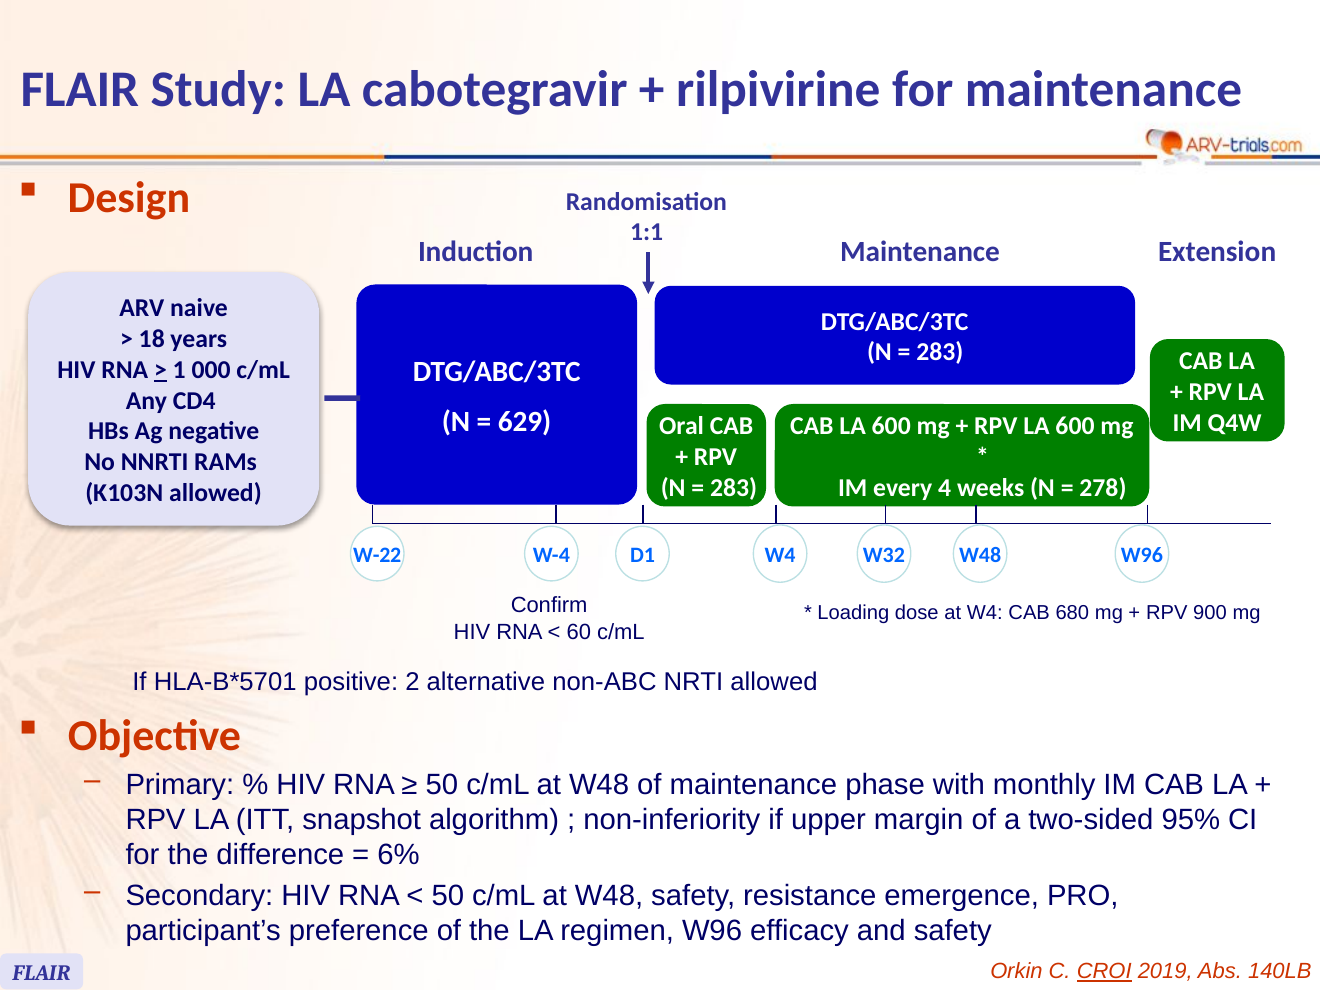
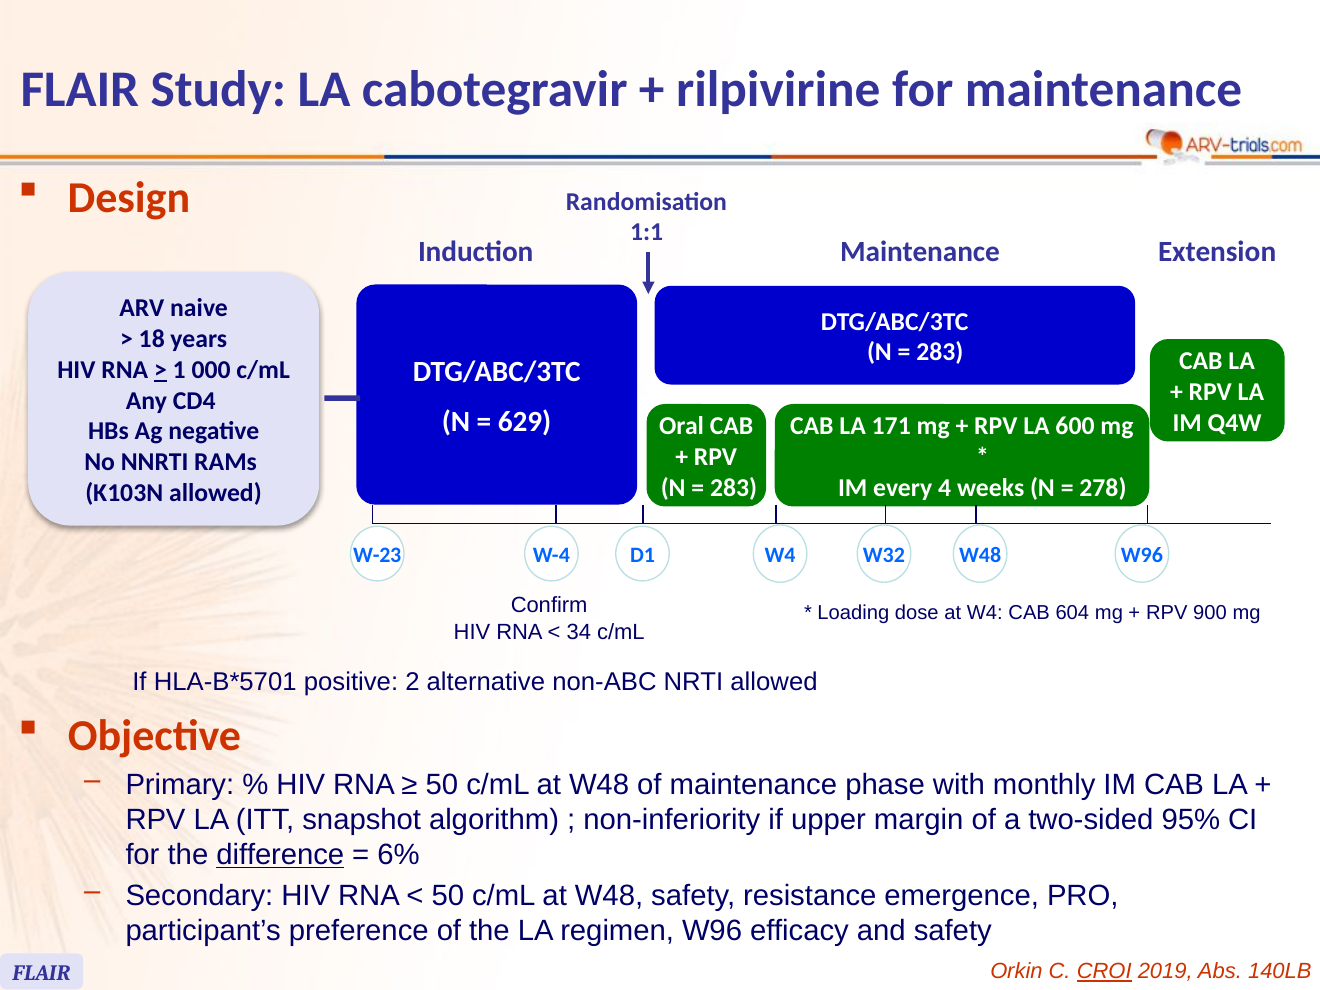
CAB LA 600: 600 -> 171
W-22: W-22 -> W-23
680: 680 -> 604
60: 60 -> 34
difference underline: none -> present
